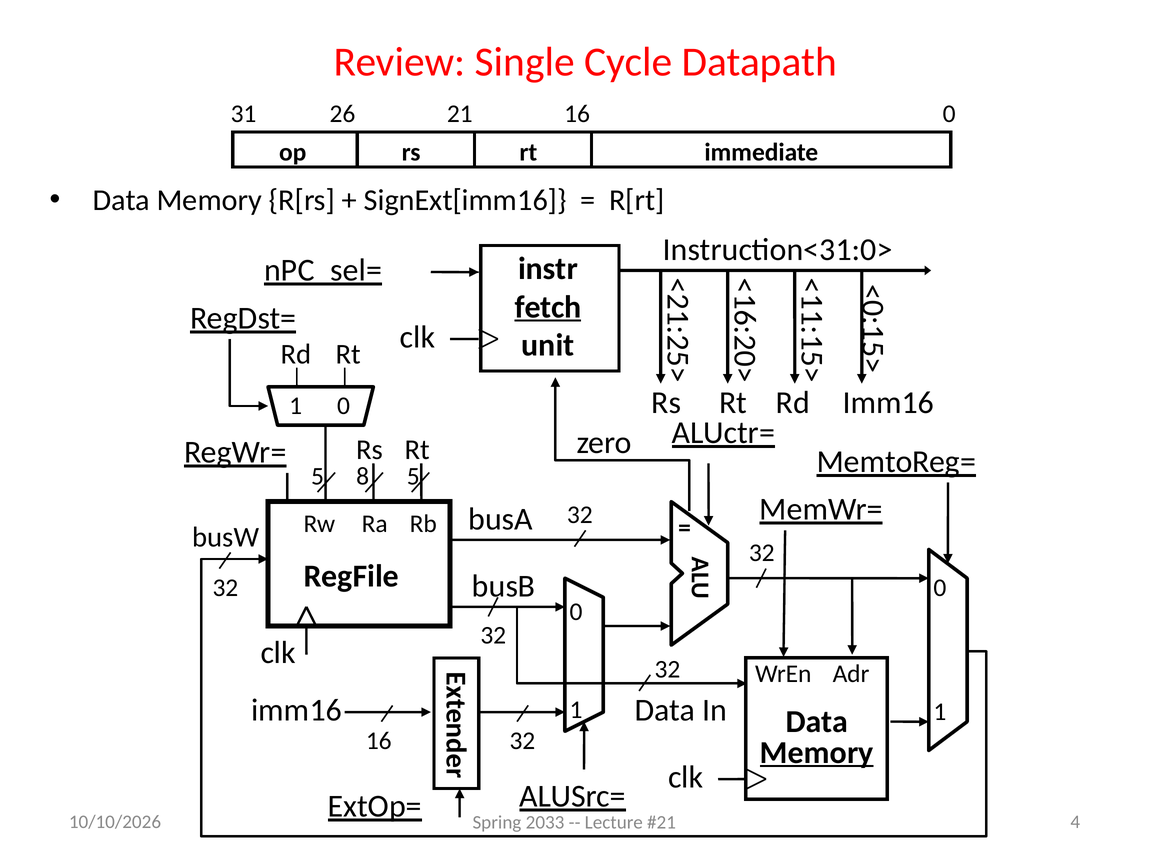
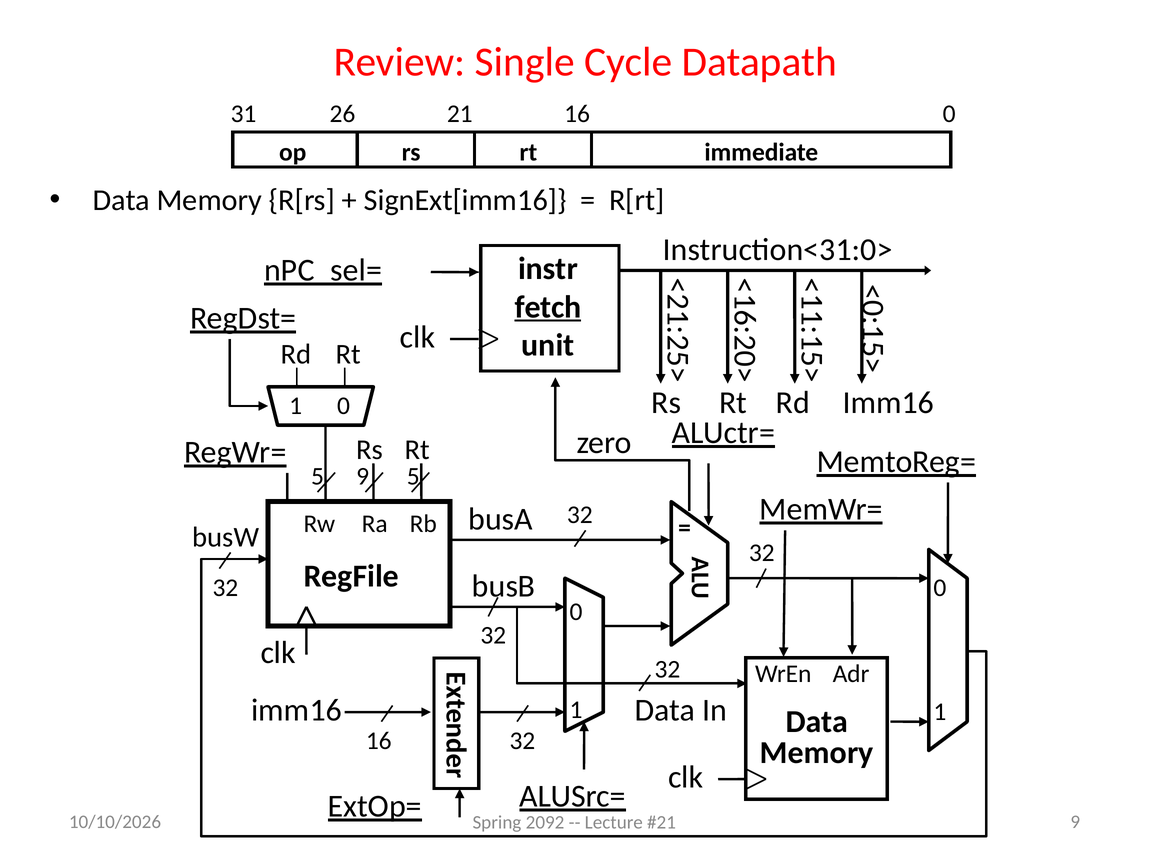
5 8: 8 -> 9
Memory at (817, 753) underline: present -> none
4 at (1075, 823): 4 -> 9
2033: 2033 -> 2092
